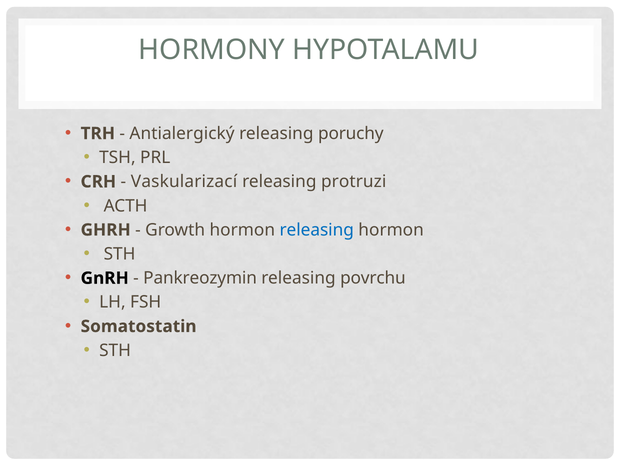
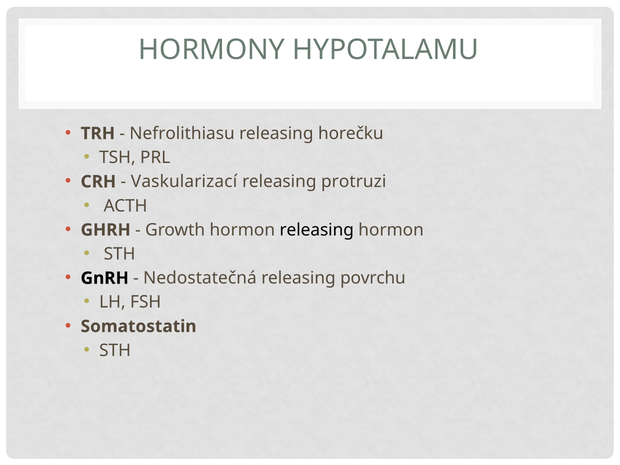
Antialergický: Antialergický -> Nefrolithiasu
poruchy: poruchy -> horečku
releasing at (317, 230) colour: blue -> black
Pankreozymin: Pankreozymin -> Nedostatečná
